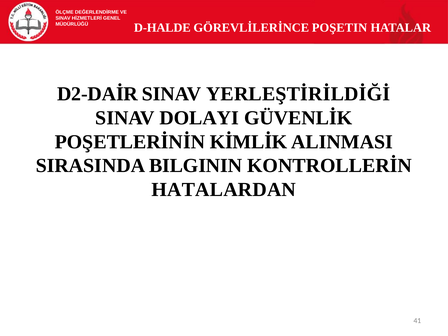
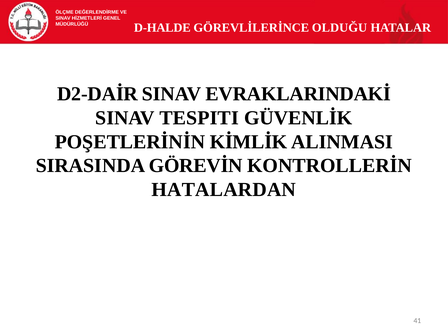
POŞETIN: POŞETIN -> OLDUĞU
YERLEŞTİRİLDİĞİ: YERLEŞTİRİLDİĞİ -> EVRAKLARINDAKİ
DOLAYI: DOLAYI -> TESPITI
BILGININ: BILGININ -> GÖREVİN
